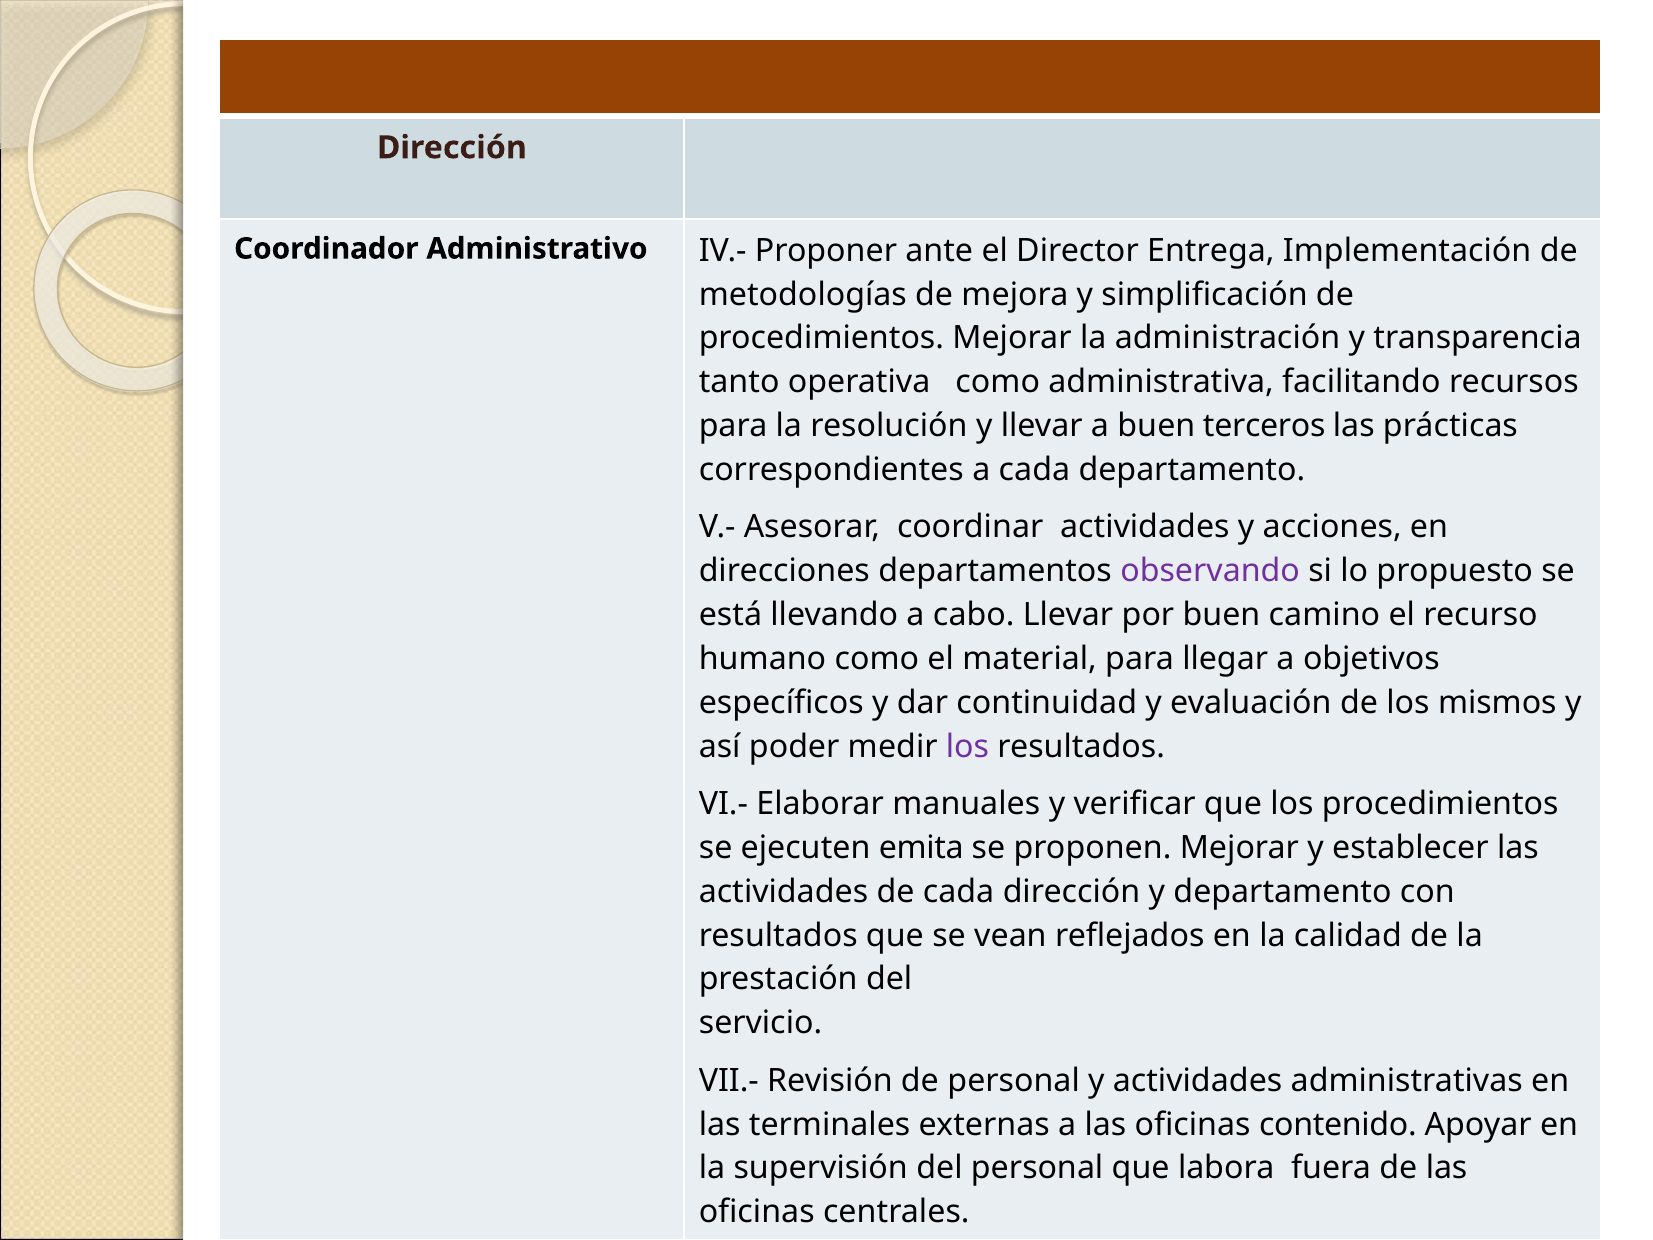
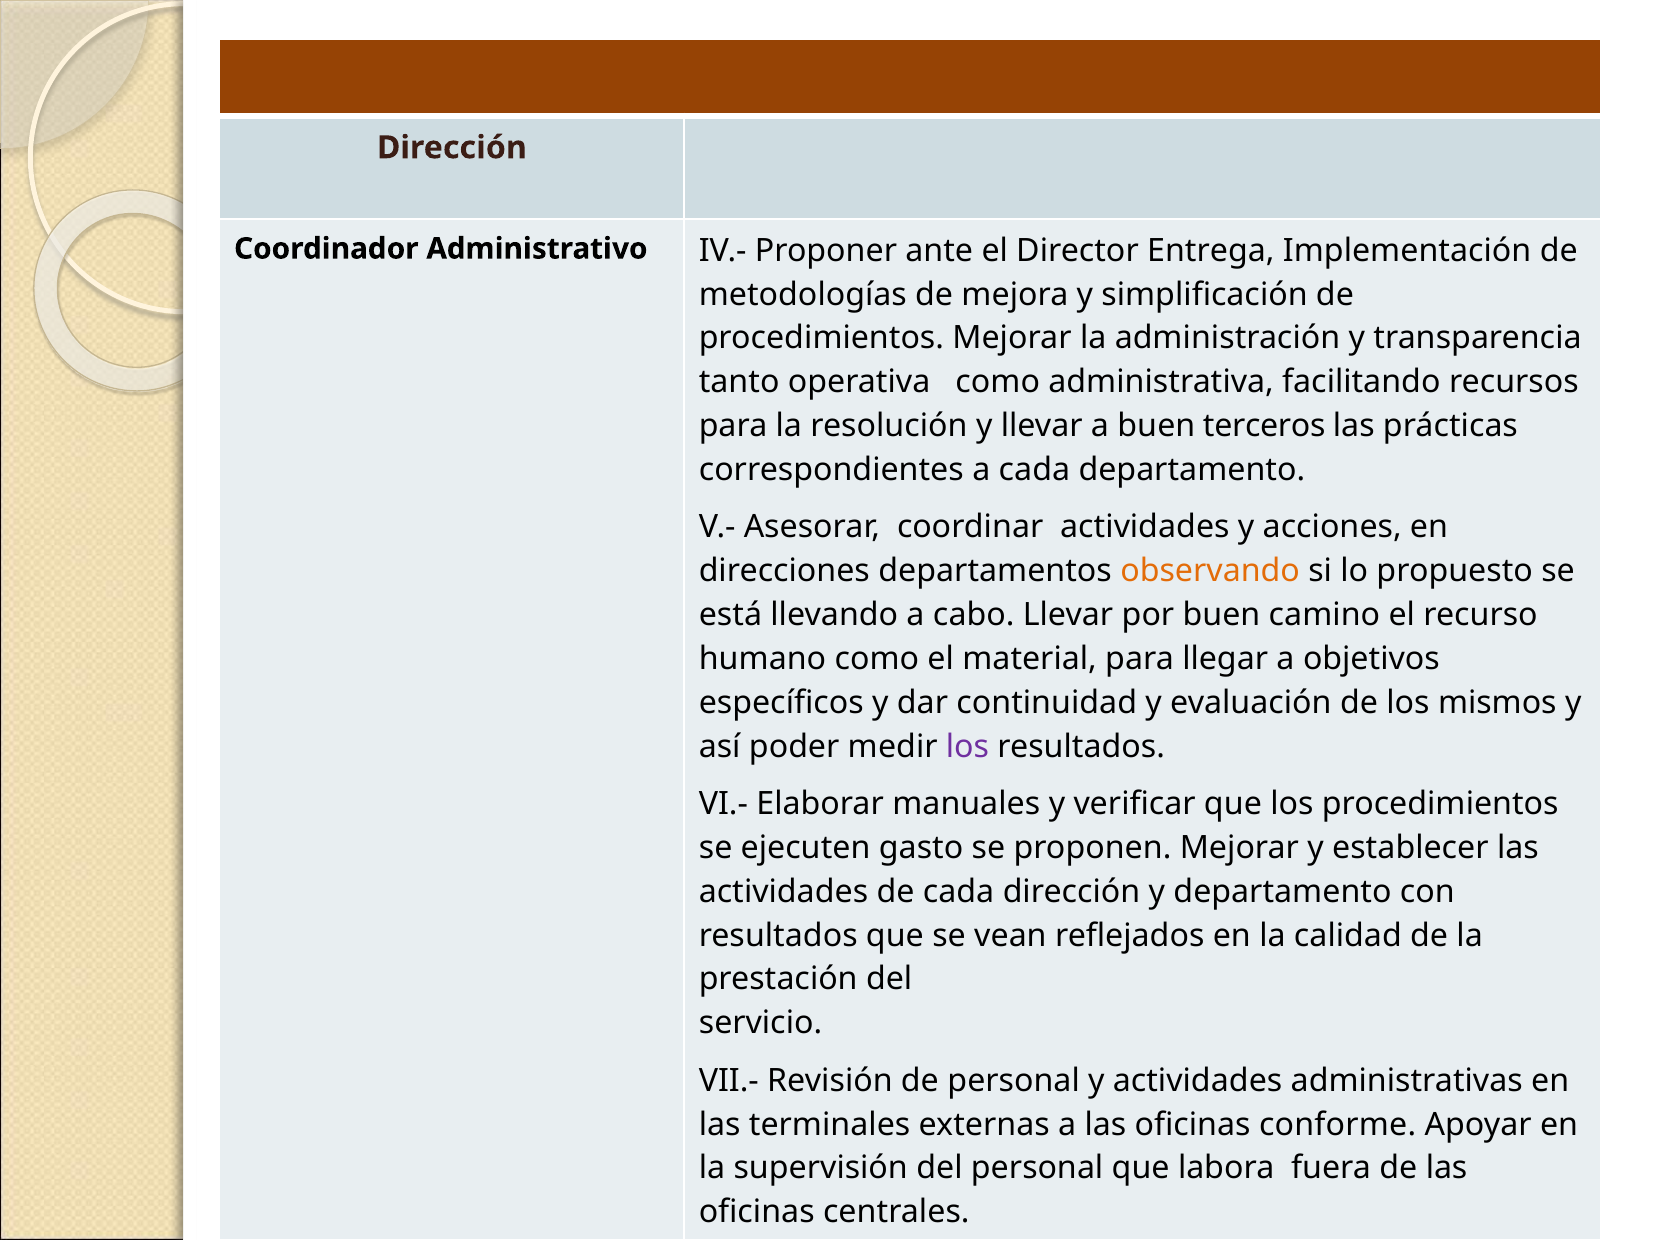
observando colour: purple -> orange
emita: emita -> gasto
contenido: contenido -> conforme
